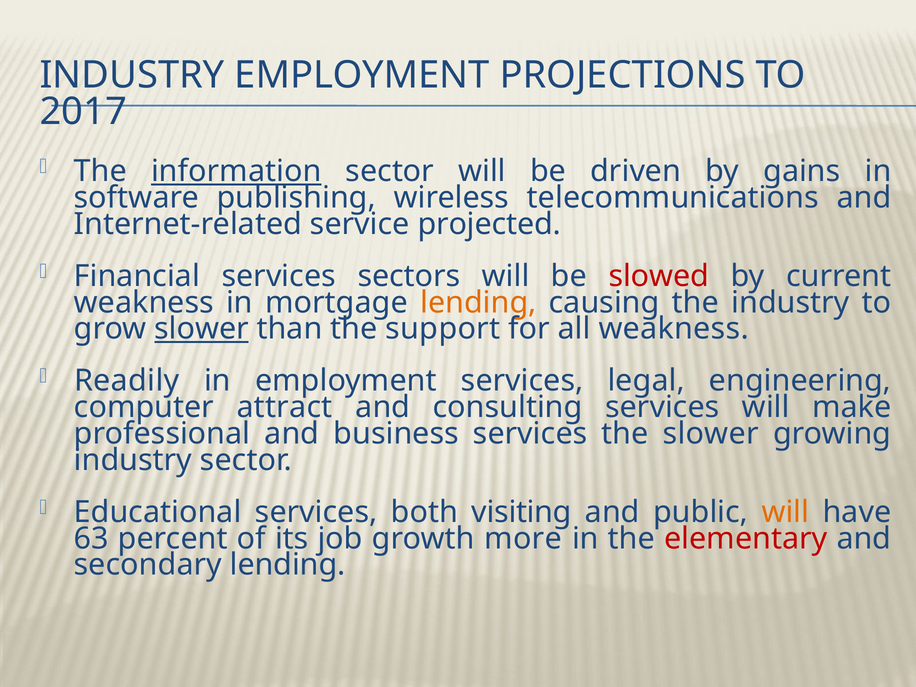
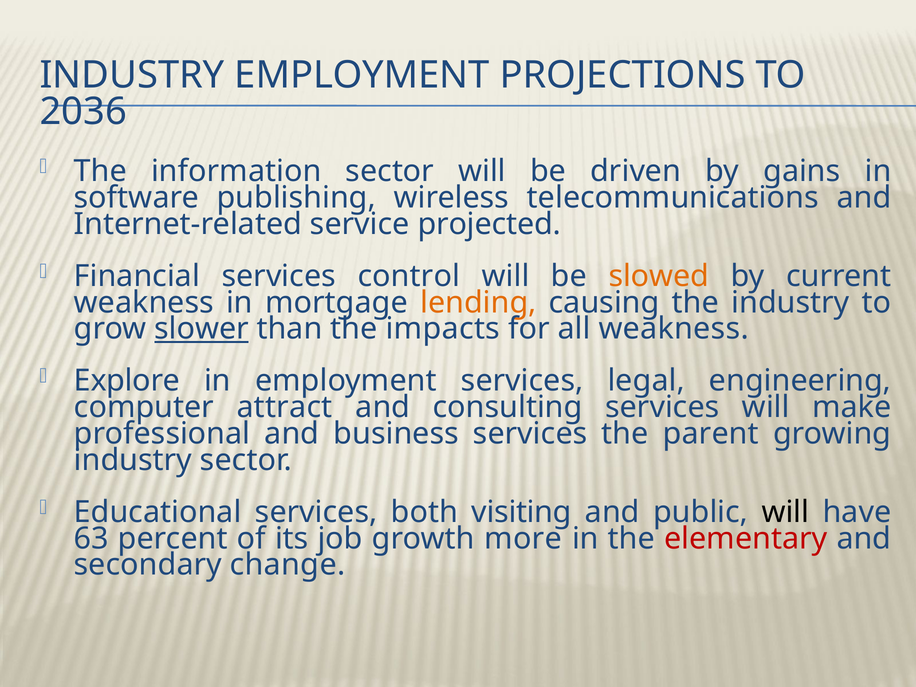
2017: 2017 -> 2036
information underline: present -> none
sectors: sectors -> control
slowed colour: red -> orange
support: support -> impacts
Readily: Readily -> Explore
the slower: slower -> parent
will at (785, 512) colour: orange -> black
secondary lending: lending -> change
